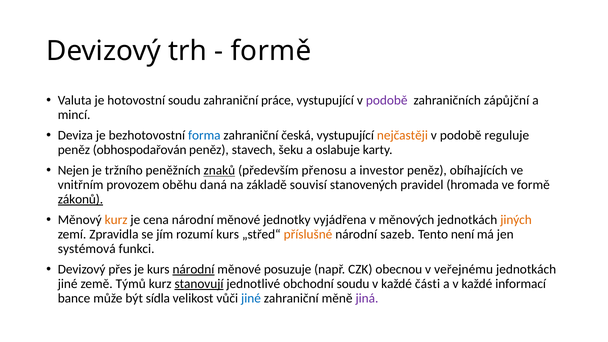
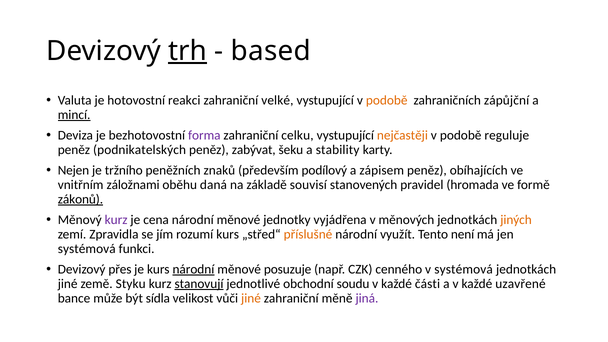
trh underline: none -> present
formě at (271, 51): formě -> based
hotovostní soudu: soudu -> reakci
práce: práce -> velké
podobě at (387, 100) colour: purple -> orange
mincí underline: none -> present
forma colour: blue -> purple
česká: česká -> celku
obhospodařován: obhospodařován -> podnikatelských
stavech: stavech -> zabývat
oslabuje: oslabuje -> stability
znaků underline: present -> none
přenosu: přenosu -> podílový
investor: investor -> zápisem
provozem: provozem -> záložnami
kurz at (116, 220) colour: orange -> purple
sazeb: sazeb -> využít
obecnou: obecnou -> cenného
v veřejnému: veřejnému -> systémová
Týmů: Týmů -> Styku
informací: informací -> uzavřené
jiné at (251, 298) colour: blue -> orange
